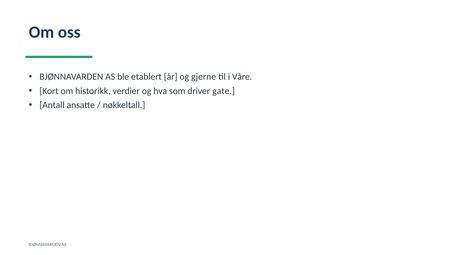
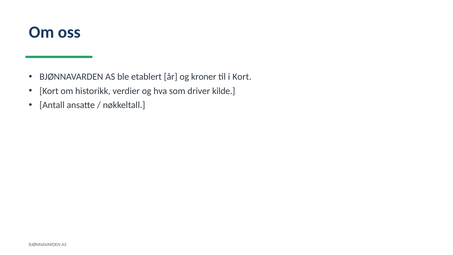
gjerne: gjerne -> kroner
i Våre: Våre -> Kort
gate: gate -> kilde
